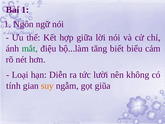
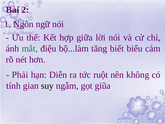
Bài 1: 1 -> 2
Loại: Loại -> Phải
lười: lười -> ruột
suy colour: orange -> black
